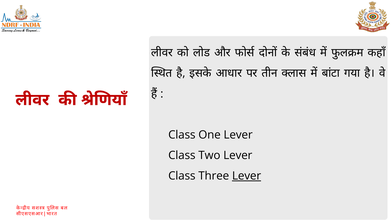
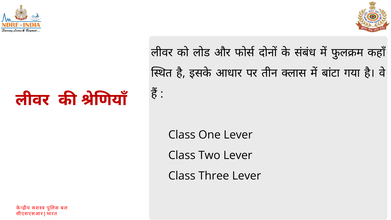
Lever at (247, 176) underline: present -> none
